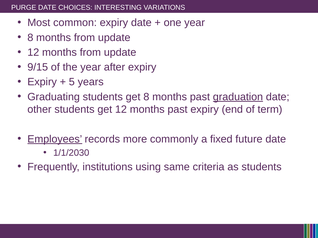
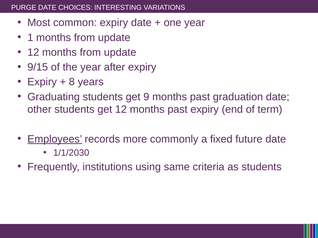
8 at (30, 38): 8 -> 1
5: 5 -> 8
get 8: 8 -> 9
graduation underline: present -> none
